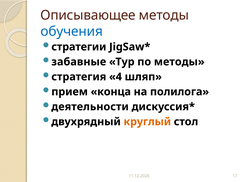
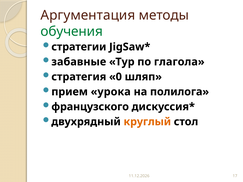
Описывающее: Описывающее -> Аргументация
обучения colour: blue -> green
по методы: методы -> глагола
4: 4 -> 0
конца: конца -> урока
деятельности: деятельности -> французского
